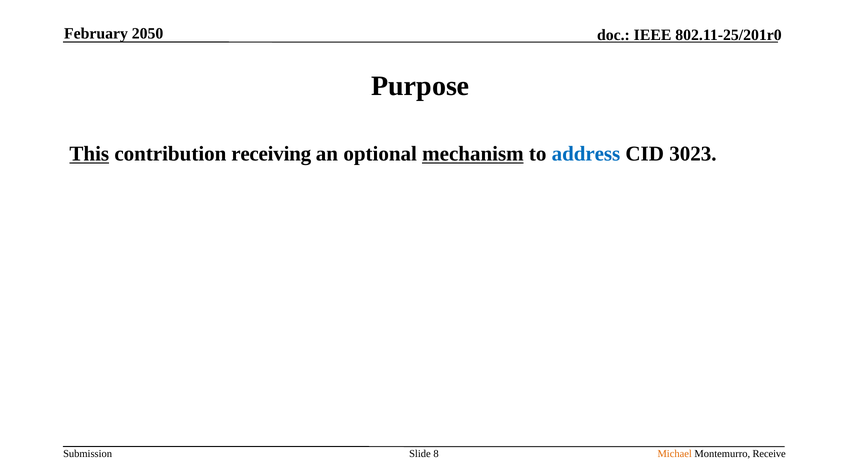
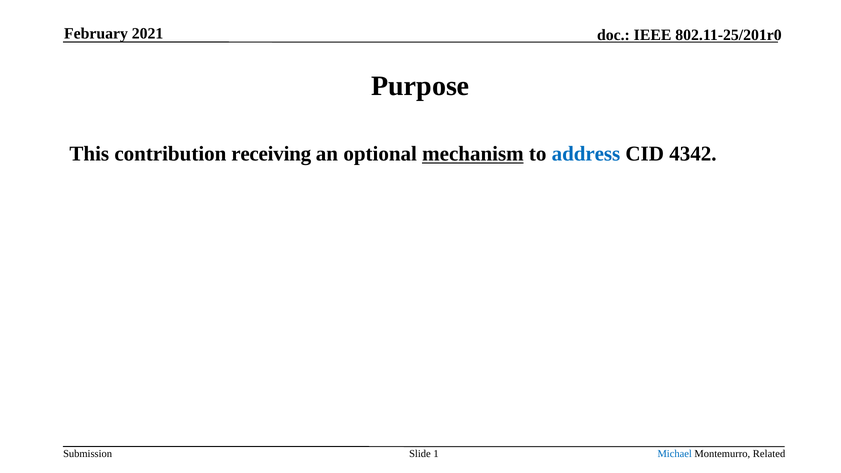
2050: 2050 -> 2021
This underline: present -> none
3023: 3023 -> 4342
8: 8 -> 1
Michael colour: orange -> blue
Receive: Receive -> Related
